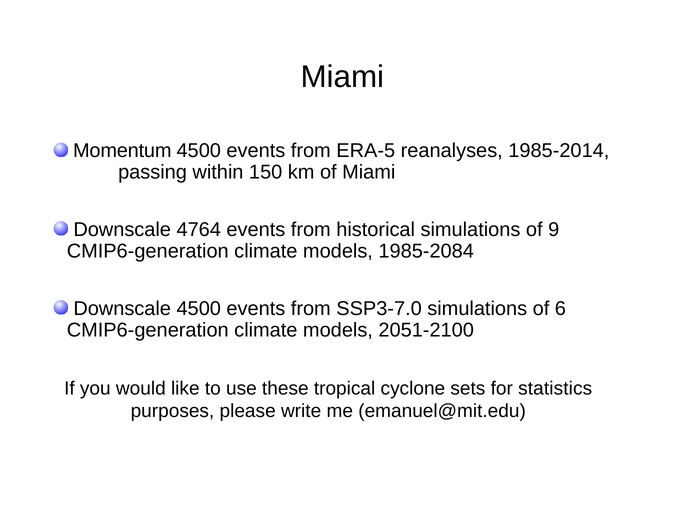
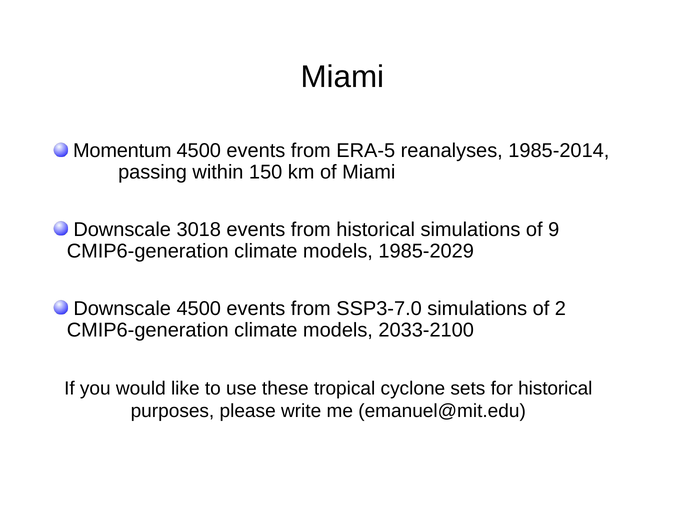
4764: 4764 -> 3018
1985-2084: 1985-2084 -> 1985-2029
6: 6 -> 2
2051-2100: 2051-2100 -> 2033-2100
for statistics: statistics -> historical
